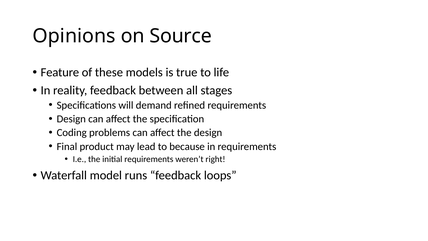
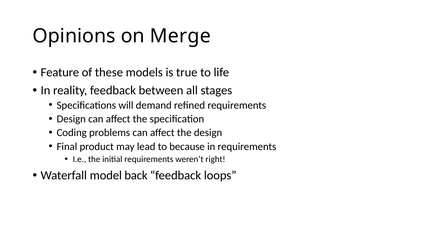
Source: Source -> Merge
runs: runs -> back
